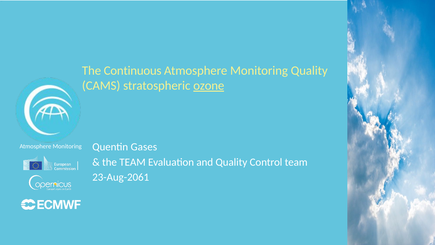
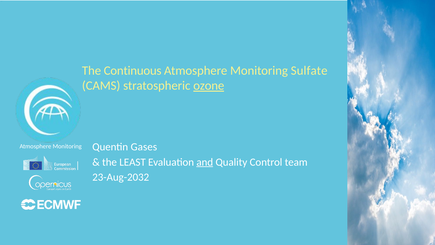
Monitoring Quality: Quality -> Sulfate
the TEAM: TEAM -> LEAST
and at (205, 162) underline: none -> present
23-Aug-2061: 23-Aug-2061 -> 23-Aug-2032
